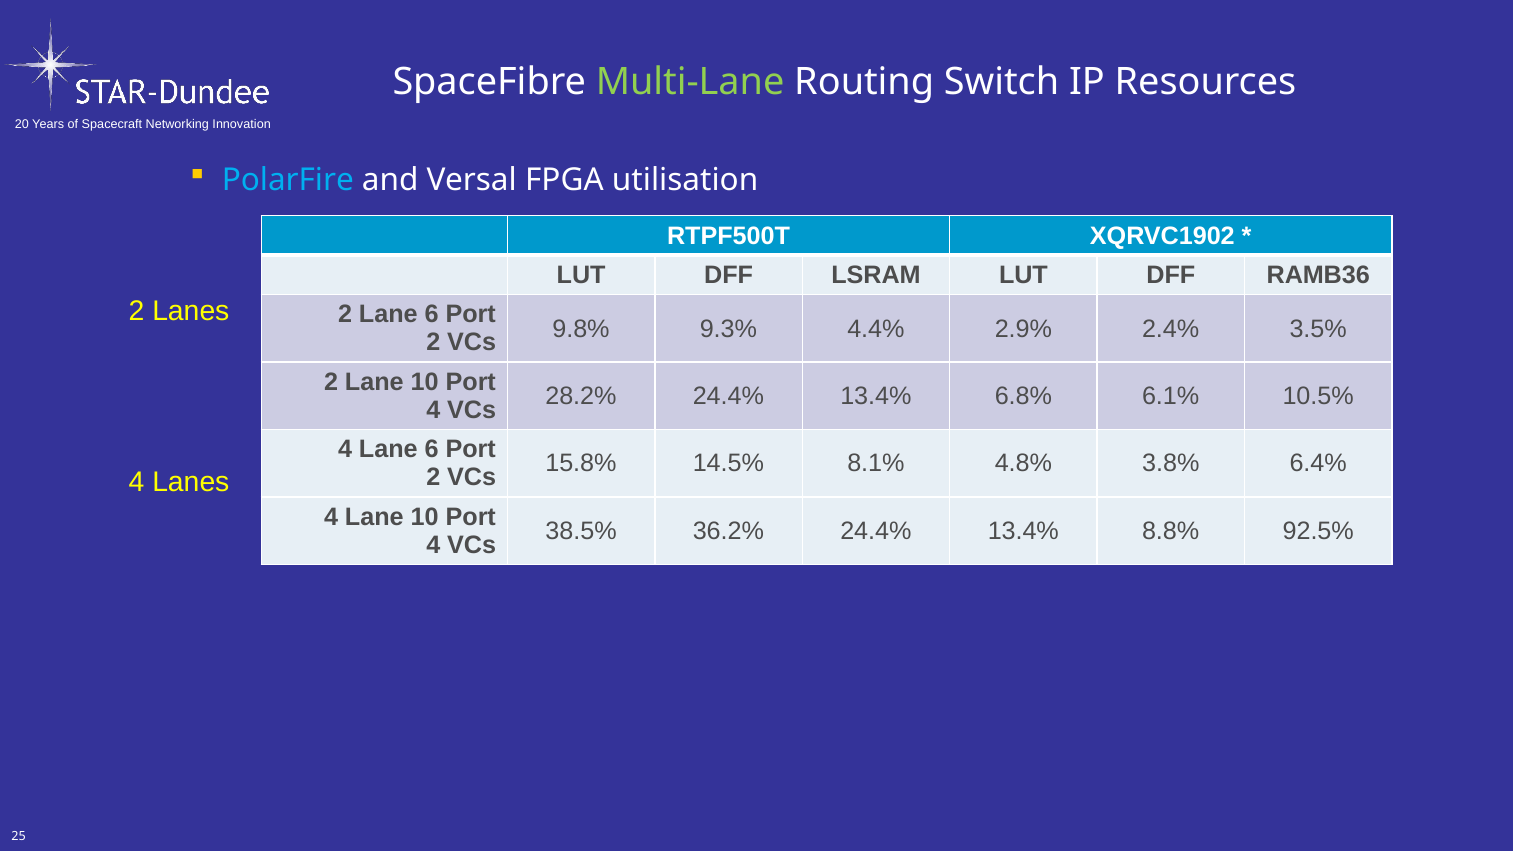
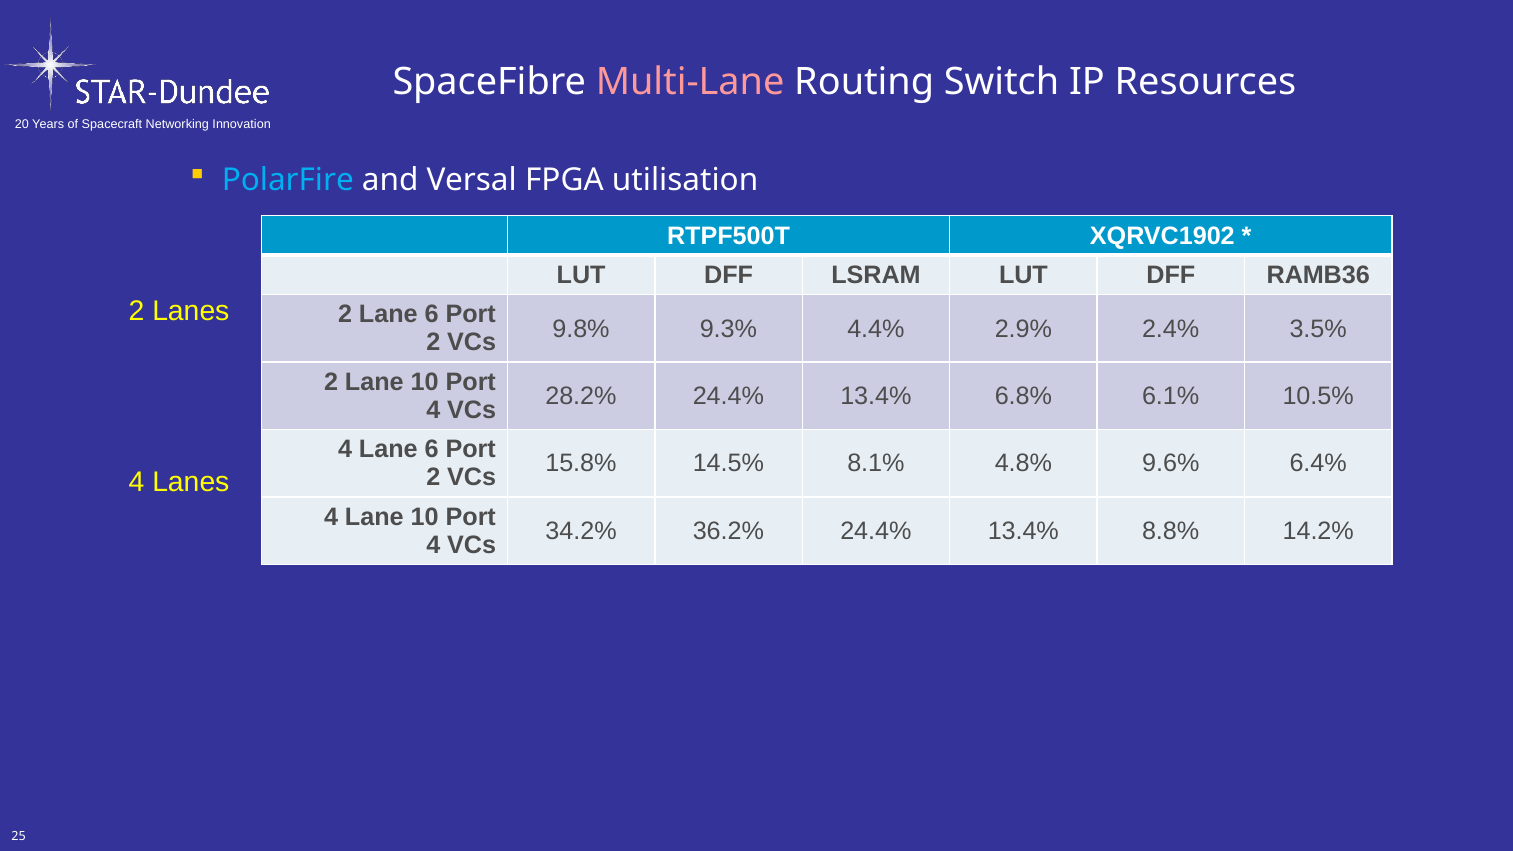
Multi-Lane colour: light green -> pink
3.8%: 3.8% -> 9.6%
38.5%: 38.5% -> 34.2%
92.5%: 92.5% -> 14.2%
